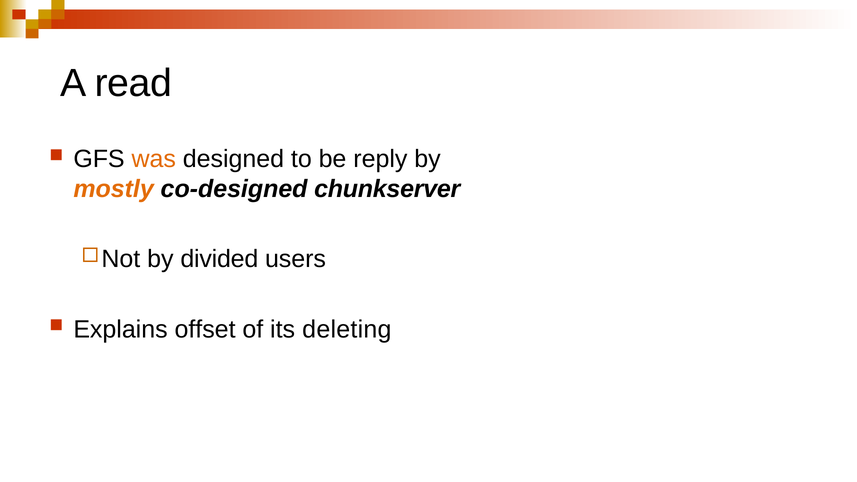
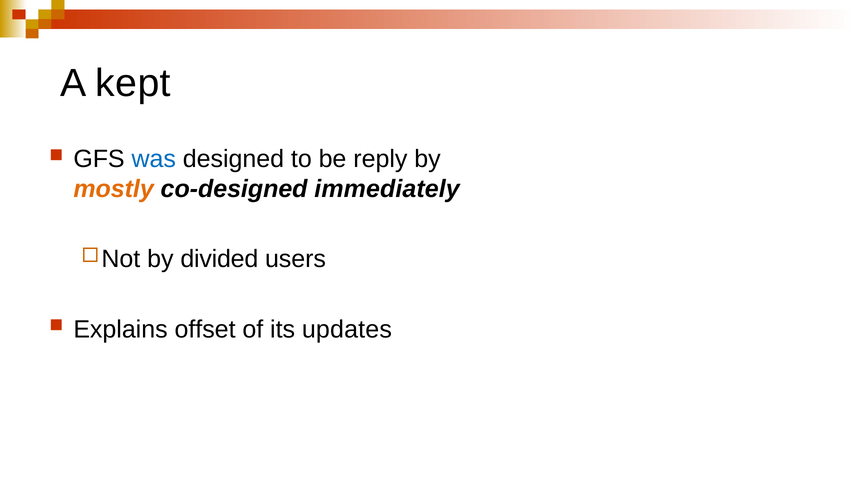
read: read -> kept
was colour: orange -> blue
chunkserver: chunkserver -> immediately
deleting: deleting -> updates
